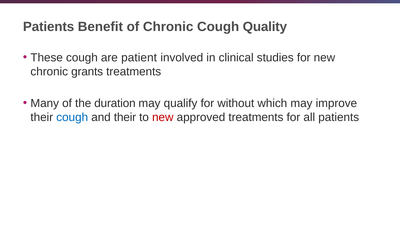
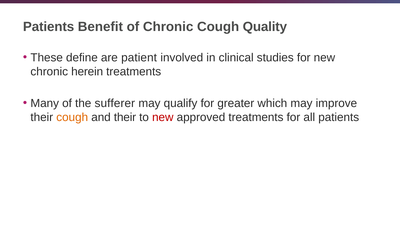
These cough: cough -> define
grants: grants -> herein
duration: duration -> sufferer
without: without -> greater
cough at (72, 117) colour: blue -> orange
